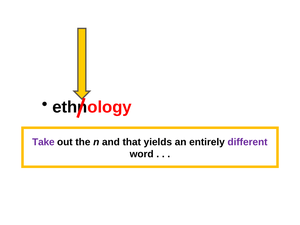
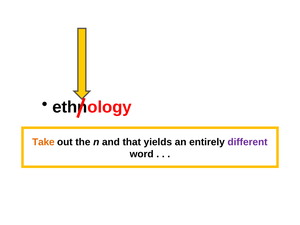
Take colour: purple -> orange
